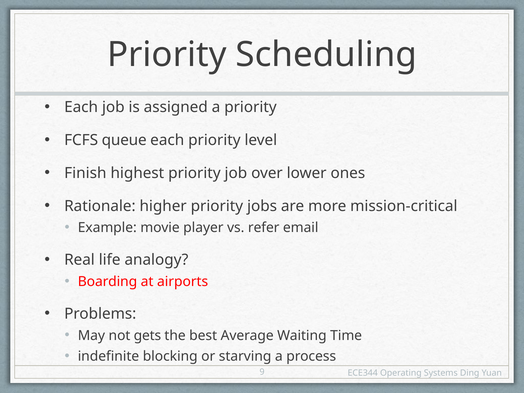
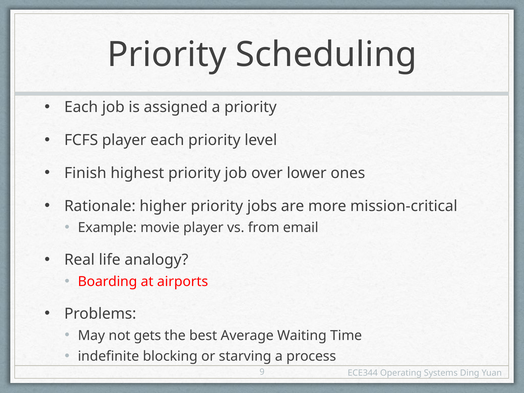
FCFS queue: queue -> player
refer: refer -> from
